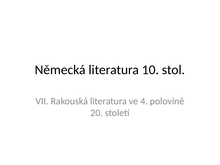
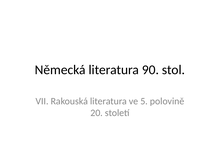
10: 10 -> 90
4: 4 -> 5
